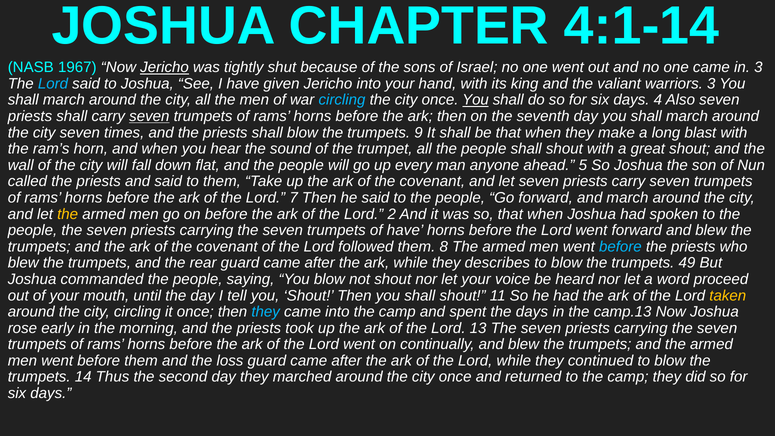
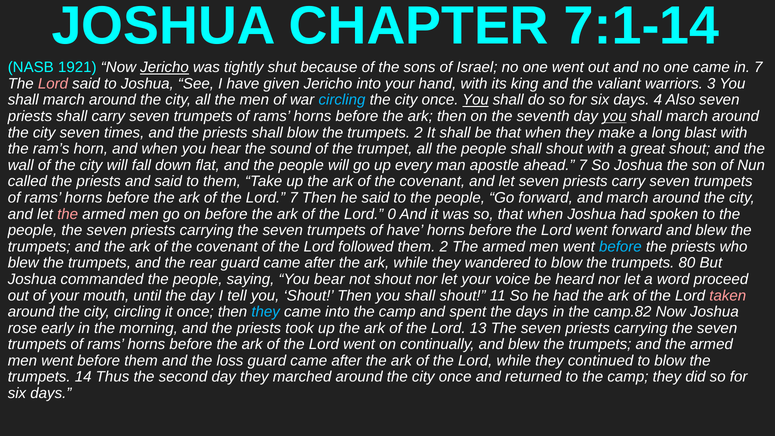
4:1-14: 4:1-14 -> 7:1-14
1967: 1967 -> 1921
in 3: 3 -> 7
Lord at (53, 84) colour: light blue -> pink
seven at (149, 116) underline: present -> none
you at (614, 116) underline: none -> present
trumpets 9: 9 -> 2
anyone: anyone -> apostle
ahead 5: 5 -> 7
the at (68, 214) colour: yellow -> pink
2: 2 -> 0
them 8: 8 -> 2
describes: describes -> wandered
49: 49 -> 80
You blow: blow -> bear
taken colour: yellow -> pink
camp.13: camp.13 -> camp.82
